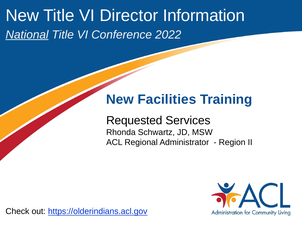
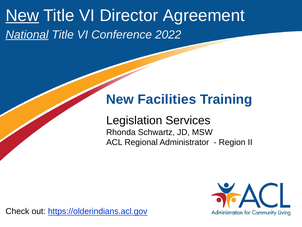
New at (22, 15) underline: none -> present
Information: Information -> Agreement
Requested: Requested -> Legislation
